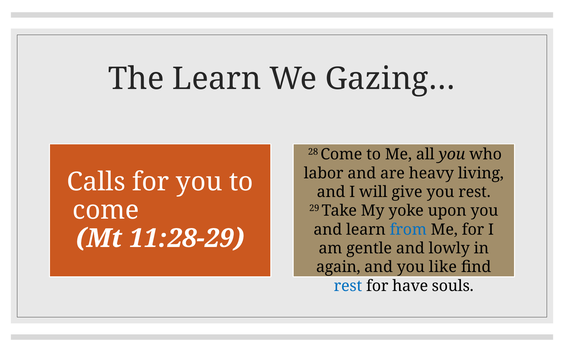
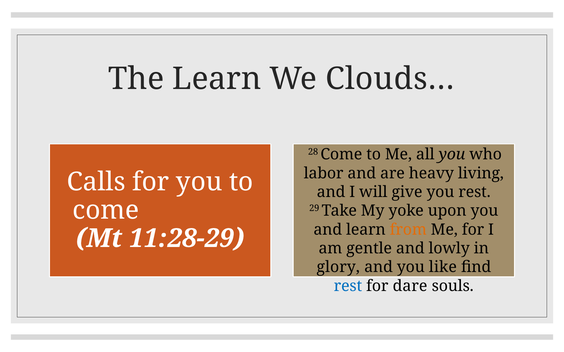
Gazing…: Gazing… -> Clouds…
from colour: blue -> orange
again: again -> glory
have: have -> dare
